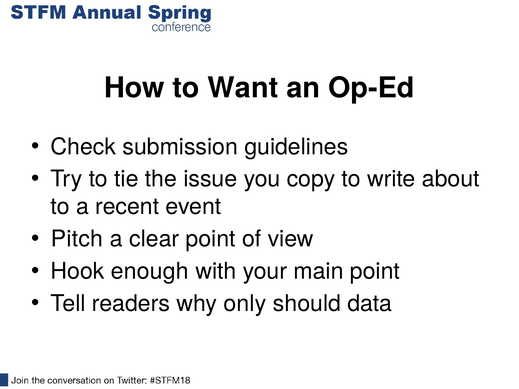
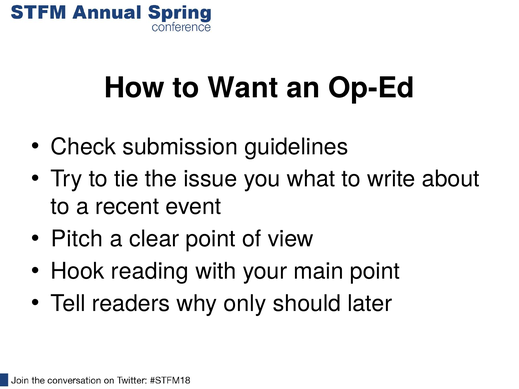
copy: copy -> what
enough: enough -> reading
data: data -> later
